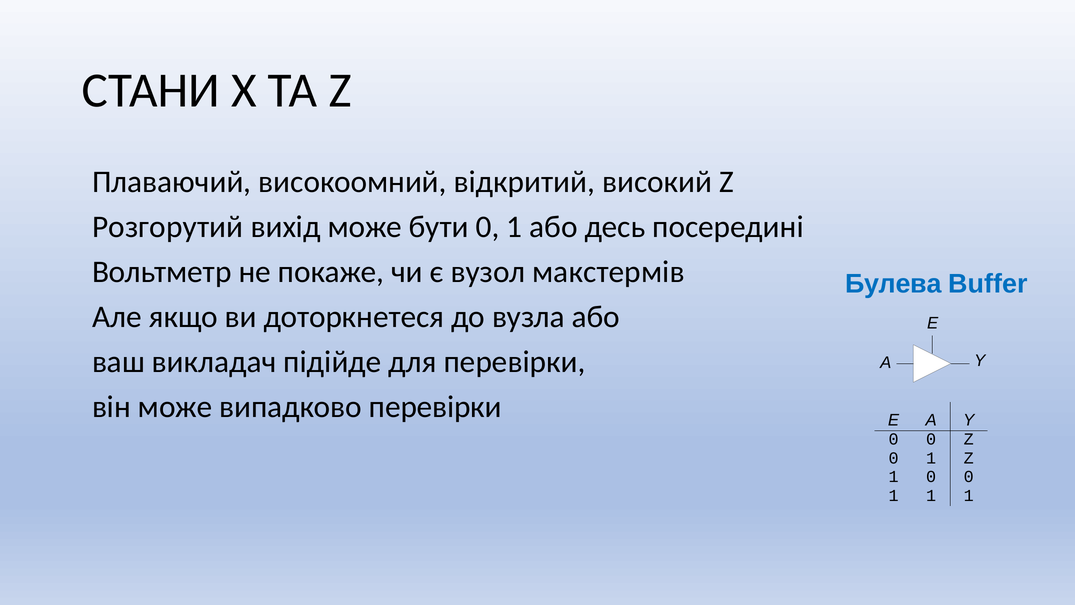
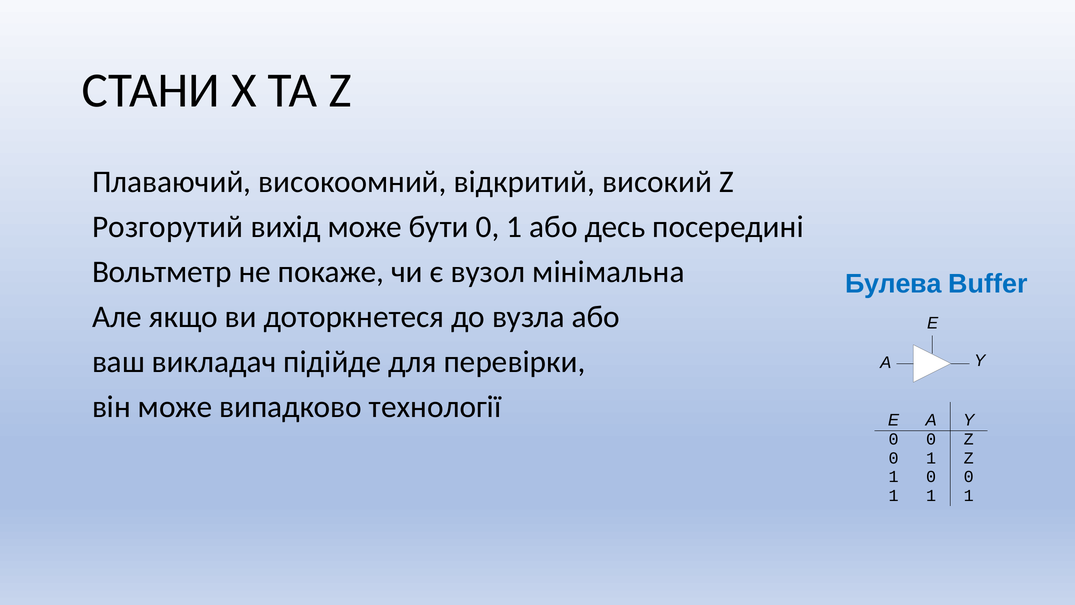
макстермів: макстермів -> мінімальна
випадково перевірки: перевірки -> технології
